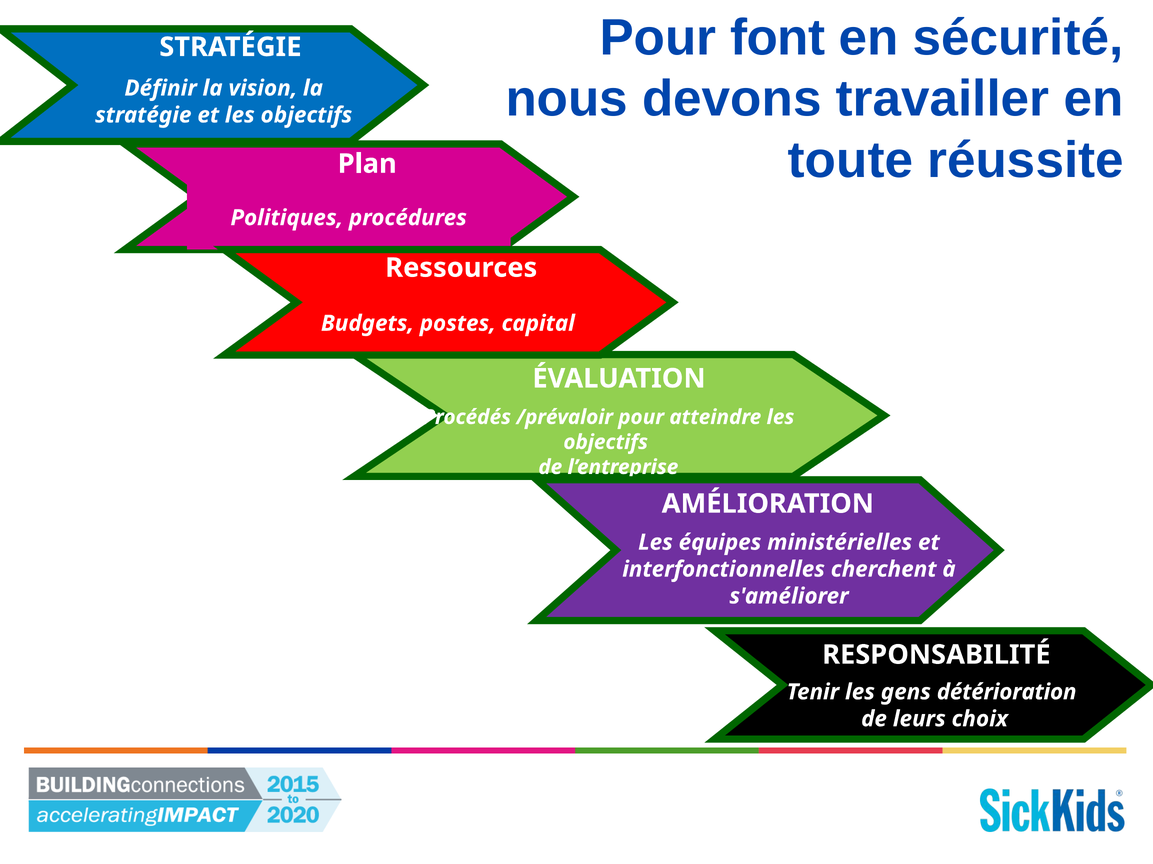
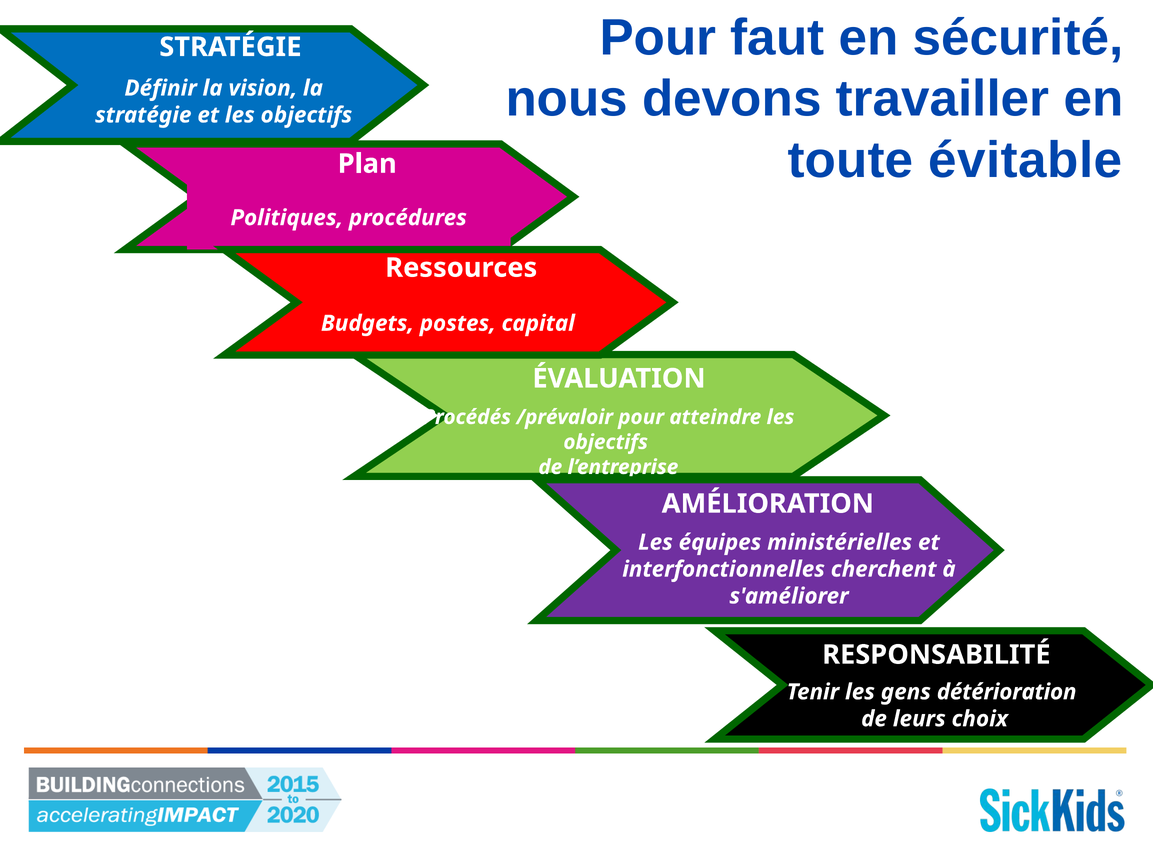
font: font -> faut
réussite: réussite -> évitable
